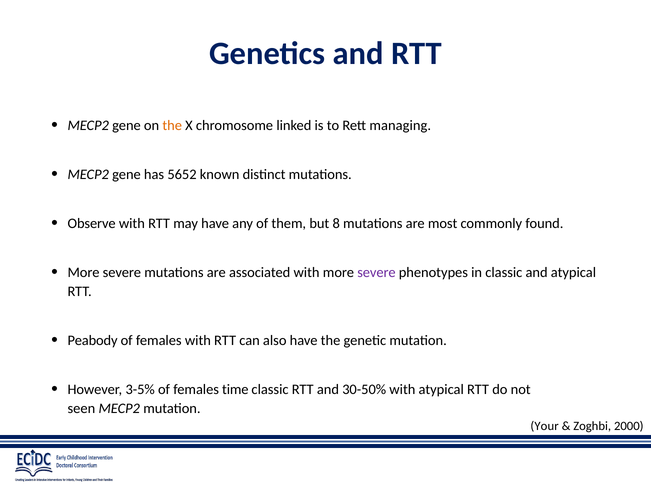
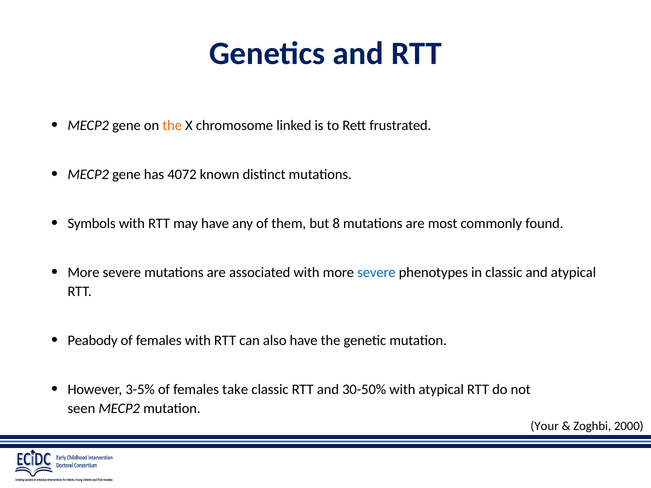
managing: managing -> frustrated
5652: 5652 -> 4072
Observe: Observe -> Symbols
severe at (376, 273) colour: purple -> blue
time: time -> take
